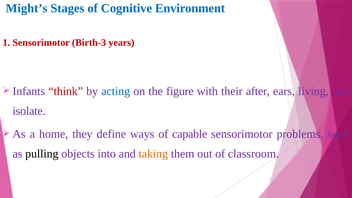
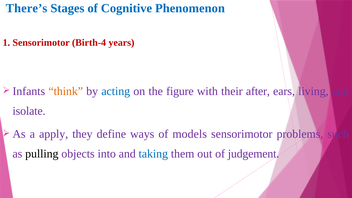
Might’s: Might’s -> There’s
Environment: Environment -> Phenomenon
Birth-3: Birth-3 -> Birth-4
think colour: red -> orange
home: home -> apply
capable: capable -> models
taking colour: orange -> blue
classroom: classroom -> judgement
